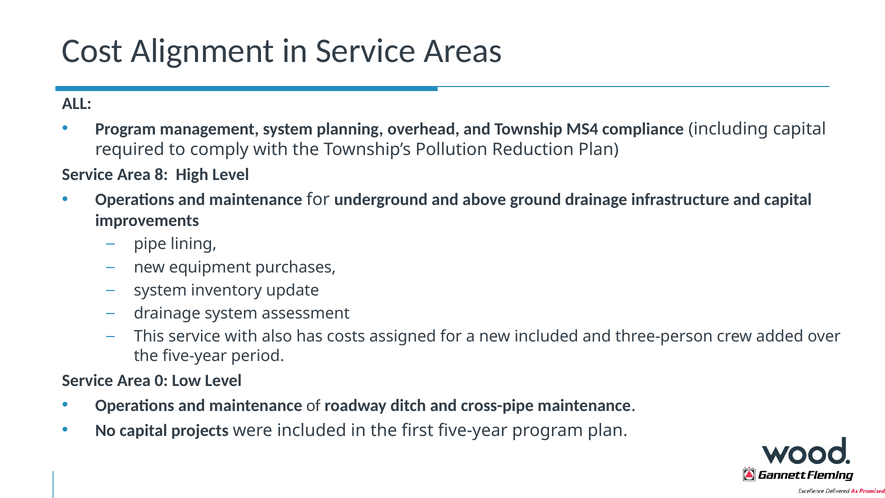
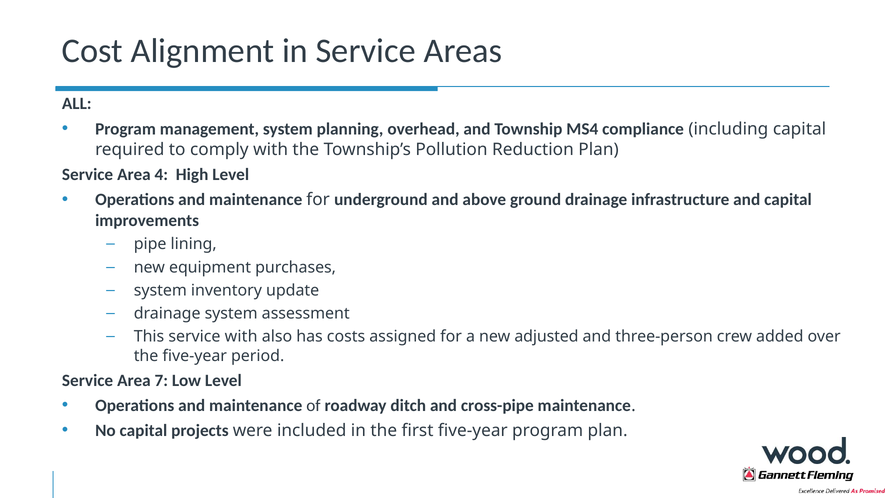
8: 8 -> 4
new included: included -> adjusted
0: 0 -> 7
